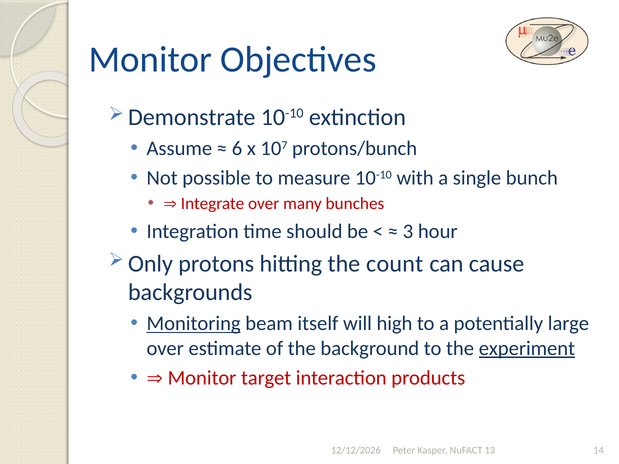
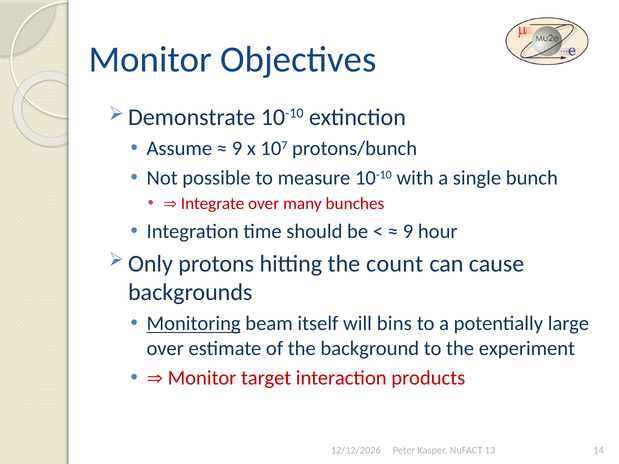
6 at (237, 148): 6 -> 9
3 at (408, 232): 3 -> 9
high: high -> bins
experiment underline: present -> none
